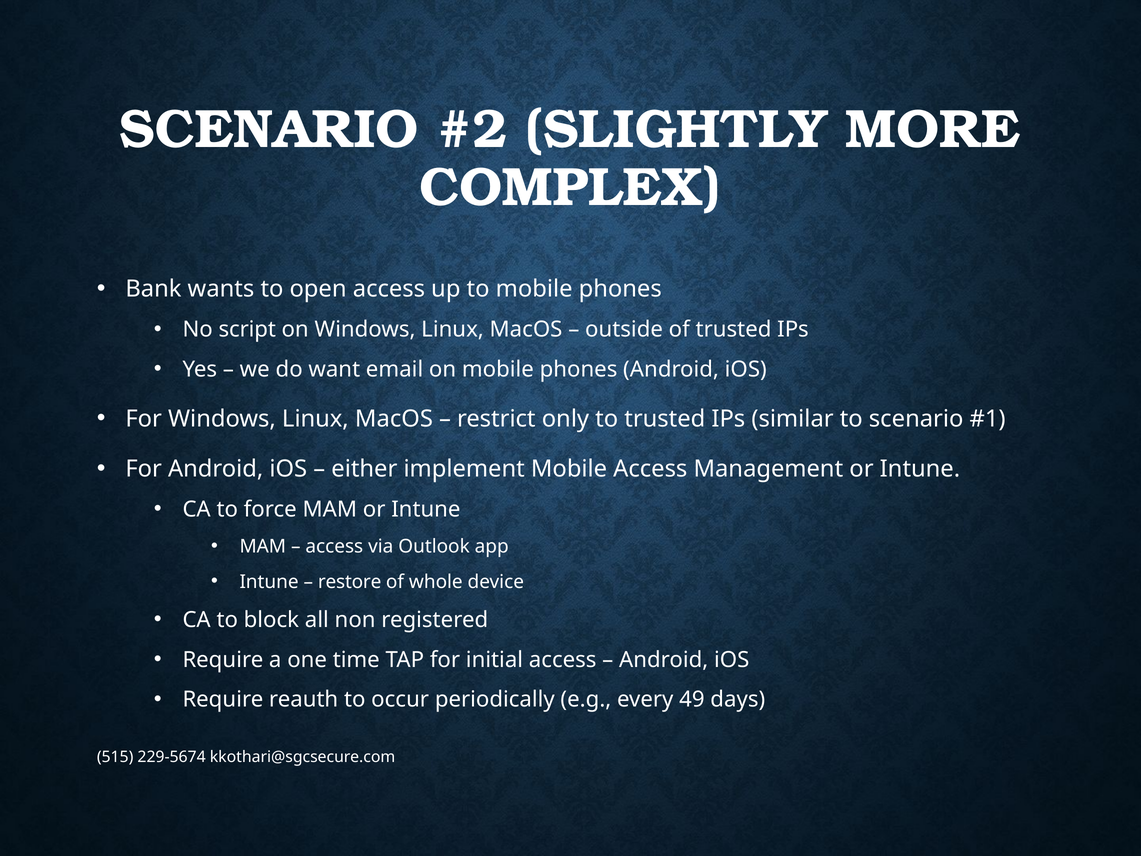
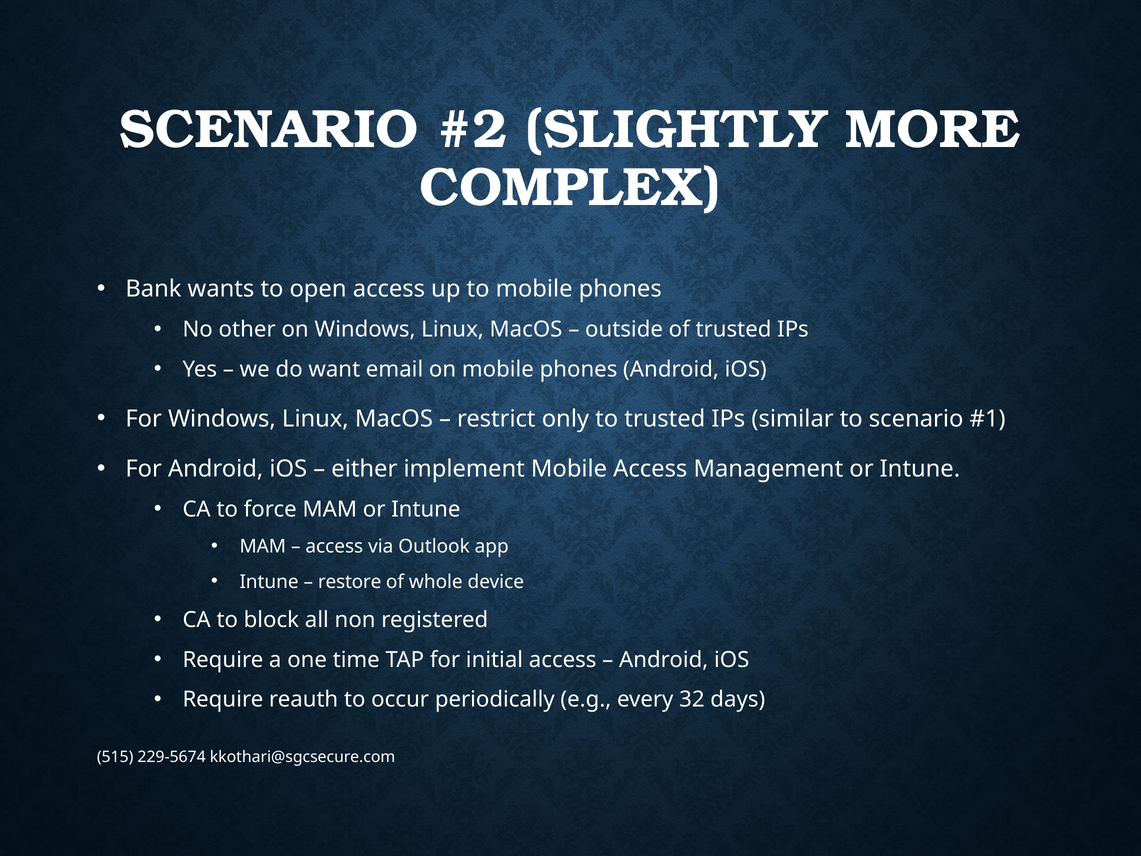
script: script -> other
49: 49 -> 32
